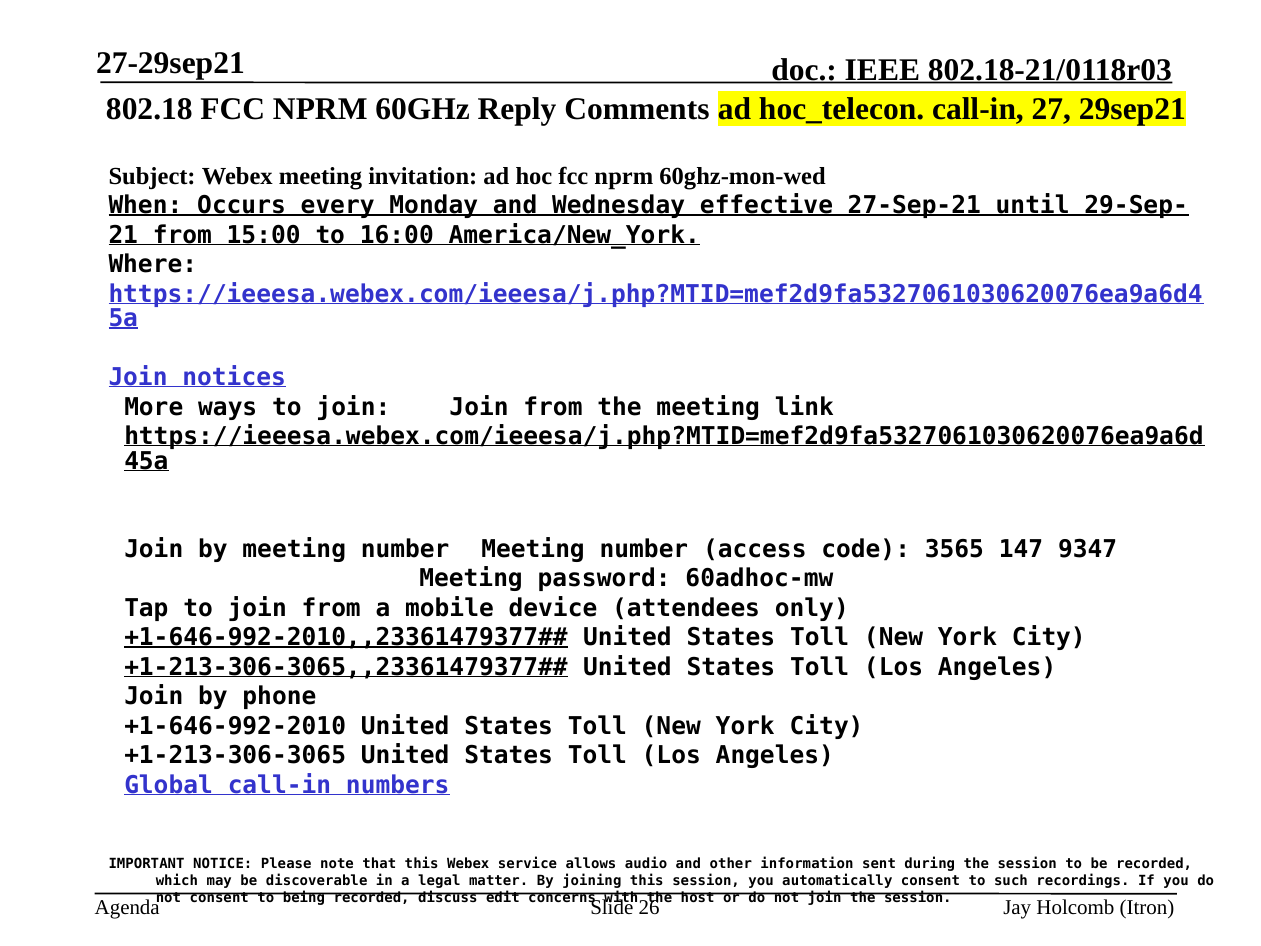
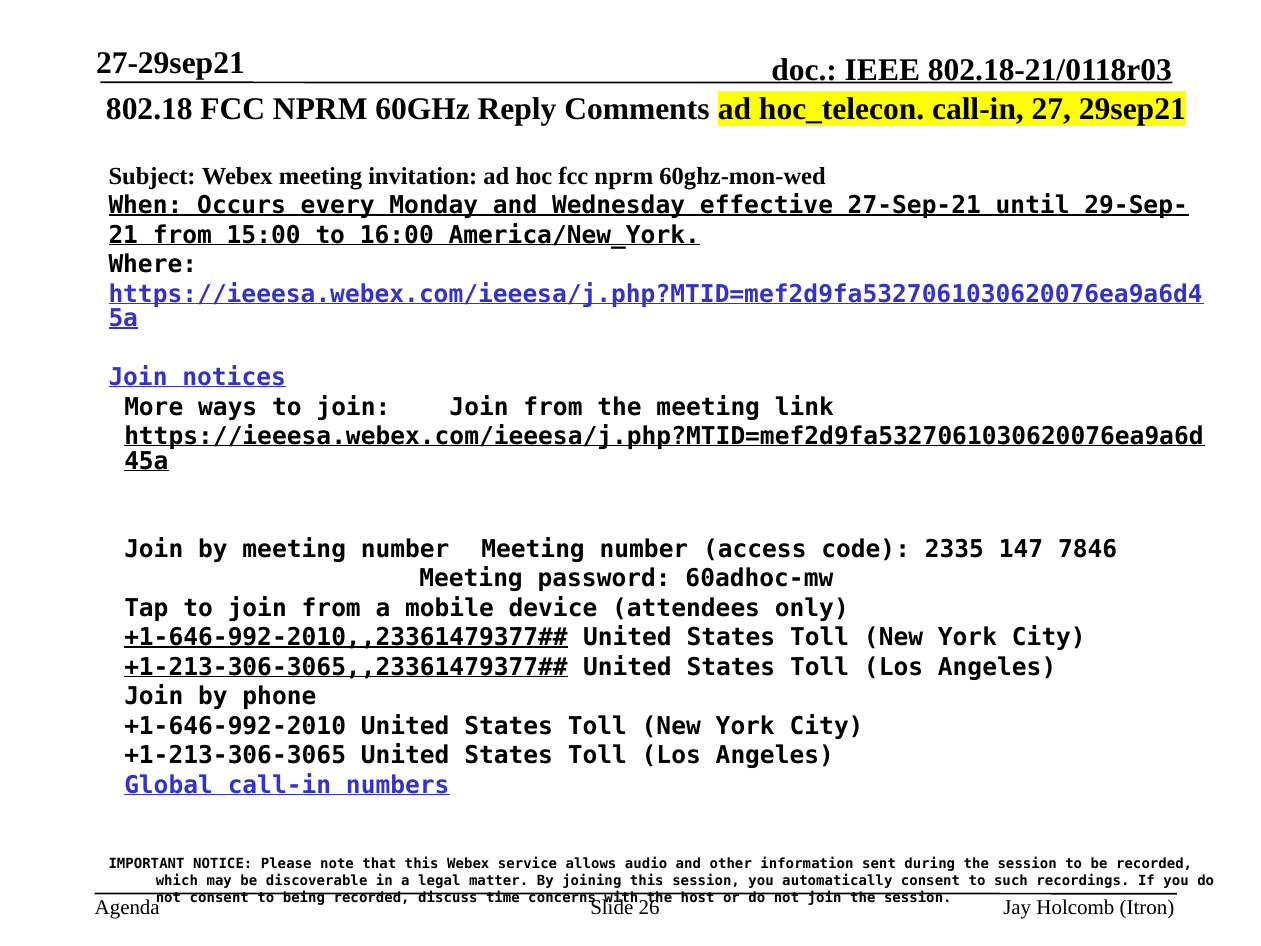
3565: 3565 -> 2335
9347: 9347 -> 7846
edit: edit -> time
